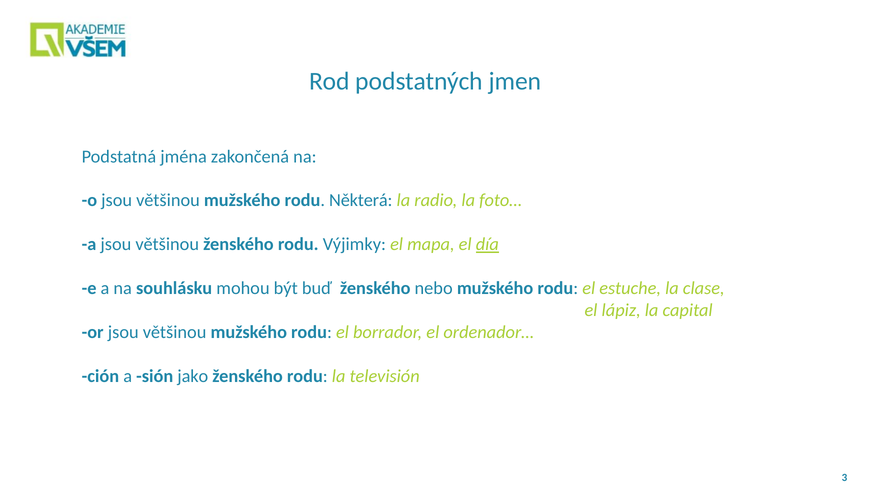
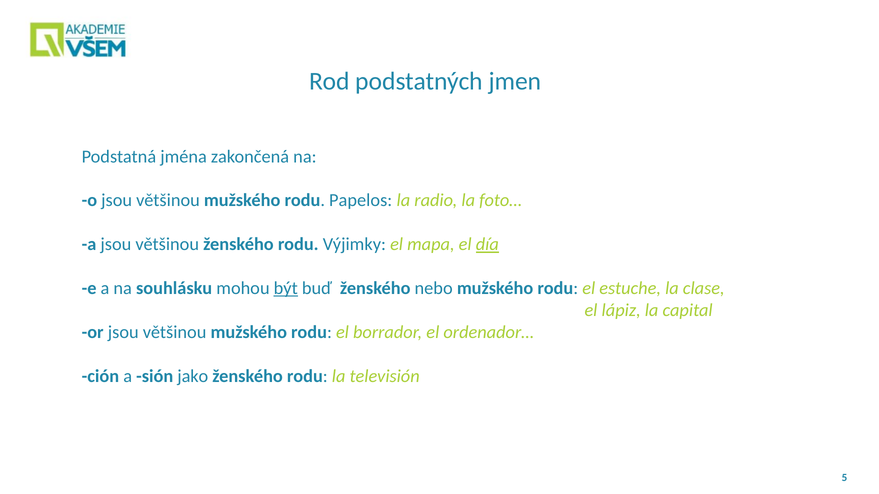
Některá: Některá -> Papelos
být underline: none -> present
3: 3 -> 5
